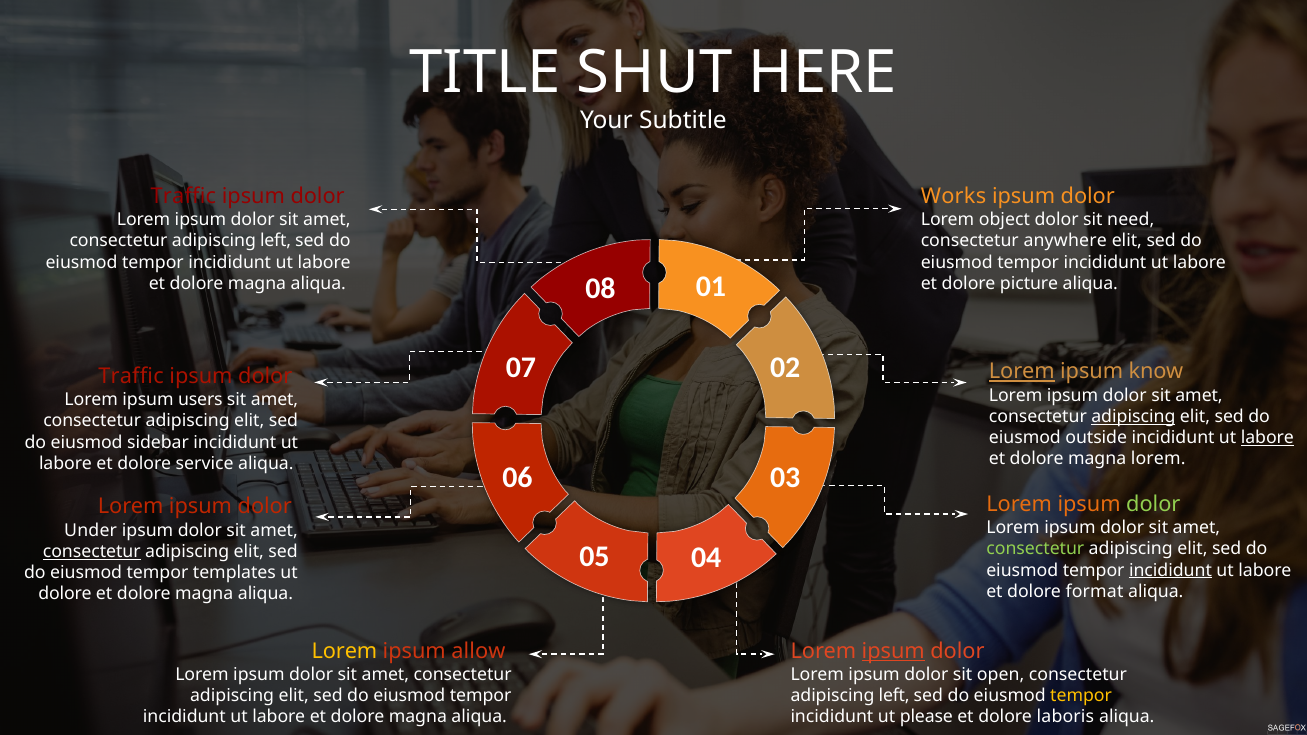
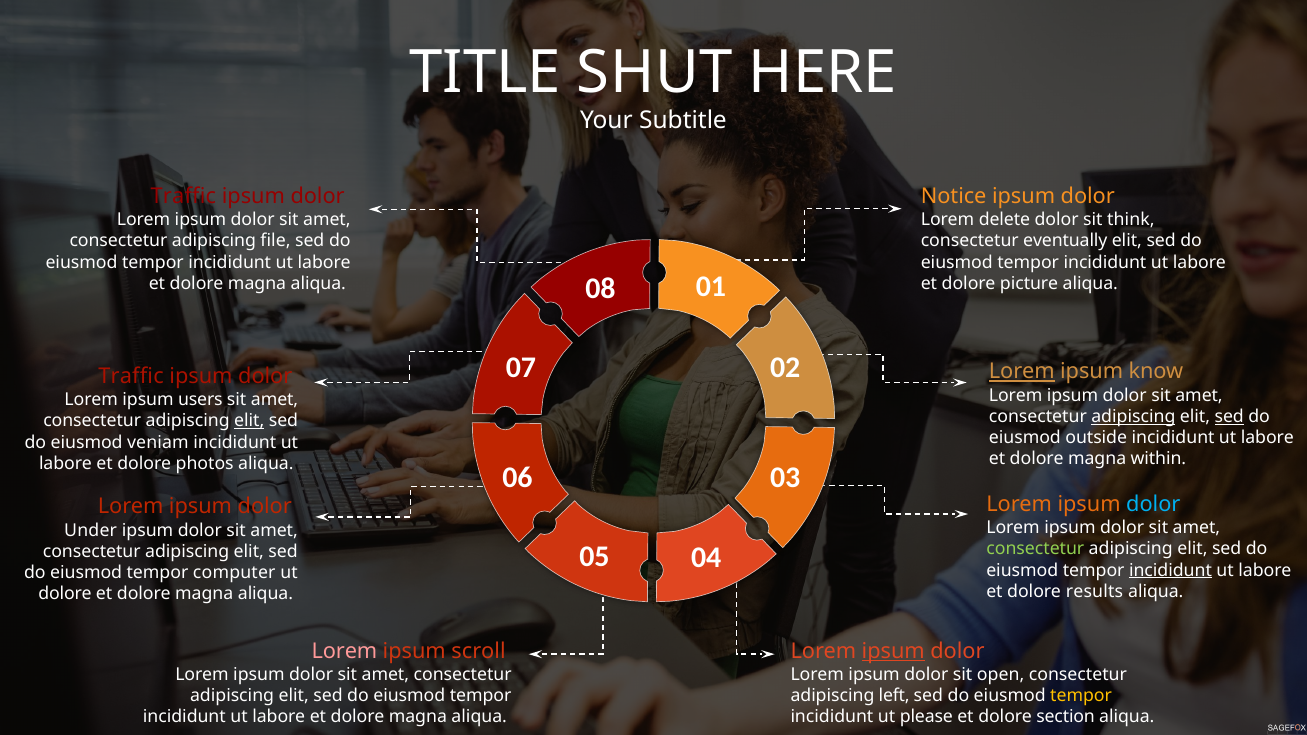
Works: Works -> Notice
object: object -> delete
need: need -> think
left at (276, 241): left -> file
anywhere: anywhere -> eventually
sed at (1229, 417) underline: none -> present
elit at (249, 421) underline: none -> present
labore at (1267, 438) underline: present -> none
sidebar: sidebar -> veniam
magna lorem: lorem -> within
service: service -> photos
dolor at (1153, 505) colour: light green -> light blue
consectetur at (92, 552) underline: present -> none
templates: templates -> computer
format: format -> results
Lorem at (344, 651) colour: yellow -> pink
allow: allow -> scroll
laboris: laboris -> section
